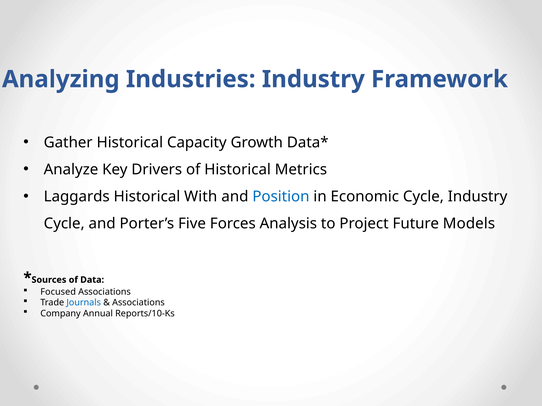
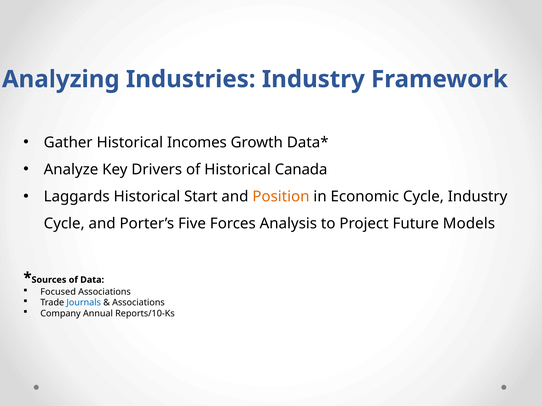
Capacity: Capacity -> Incomes
Metrics: Metrics -> Canada
With: With -> Start
Position colour: blue -> orange
